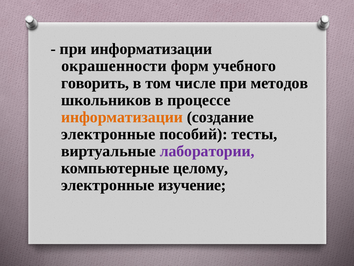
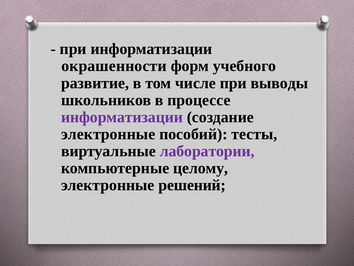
говорить: говорить -> развитие
методов: методов -> выводы
информатизации at (122, 117) colour: orange -> purple
изучение: изучение -> решений
